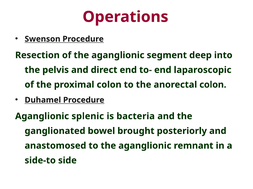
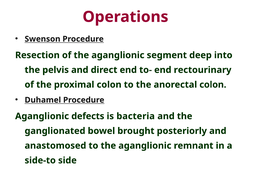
laparoscopic: laparoscopic -> rectourinary
splenic: splenic -> defects
